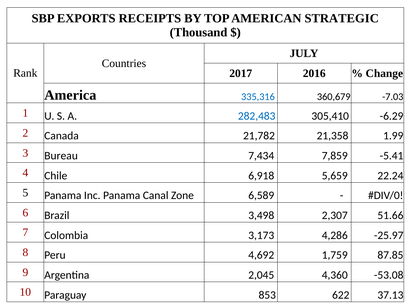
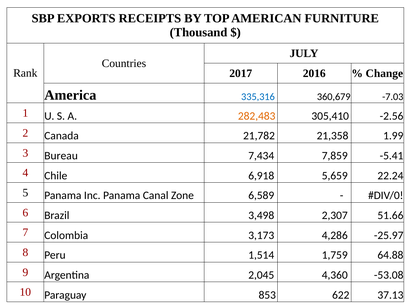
STRATEGIC: STRATEGIC -> FURNITURE
282,483 colour: blue -> orange
-6.29: -6.29 -> -2.56
4,692: 4,692 -> 1,514
87.85: 87.85 -> 64.88
